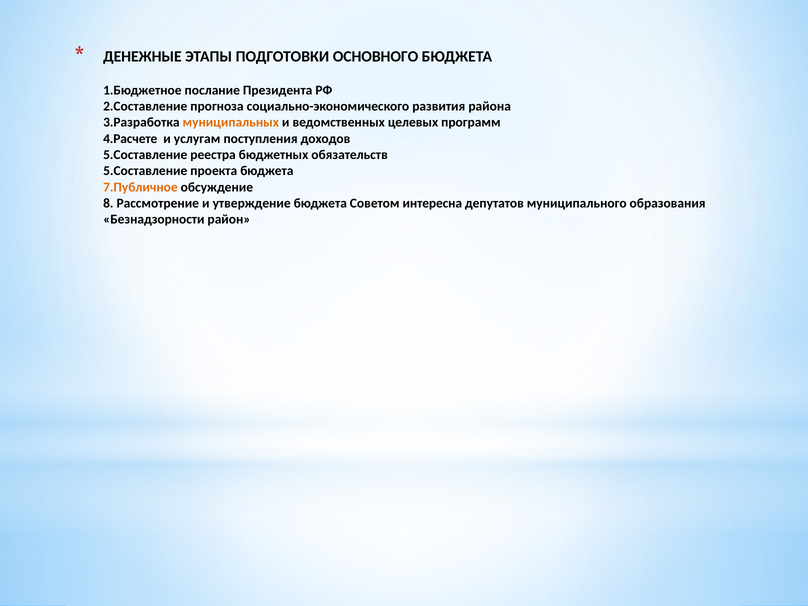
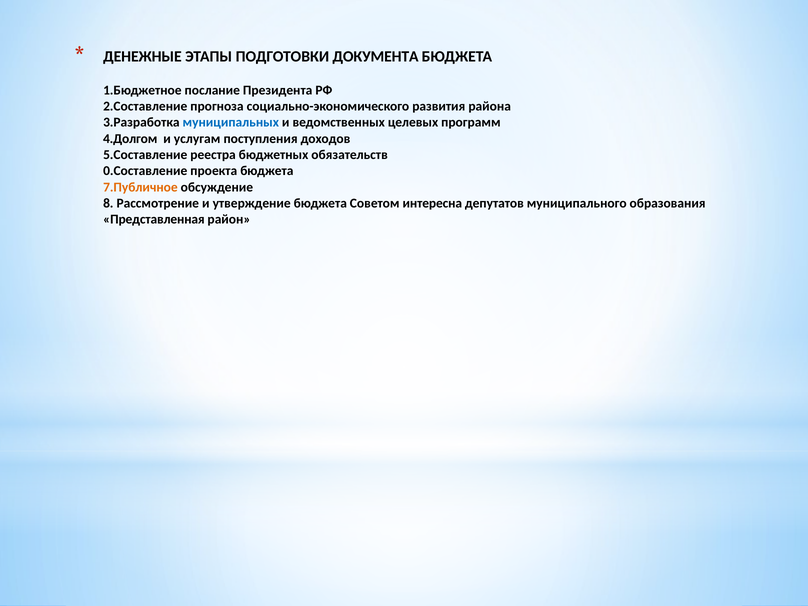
ОСНОВНОГО: ОСНОВНОГО -> ДОКУМЕНТА
муниципальных colour: orange -> blue
4.Расчете: 4.Расчете -> 4.Долгом
5.Составление at (145, 171): 5.Составление -> 0.Составление
Безнадзорности: Безнадзорности -> Представленная
